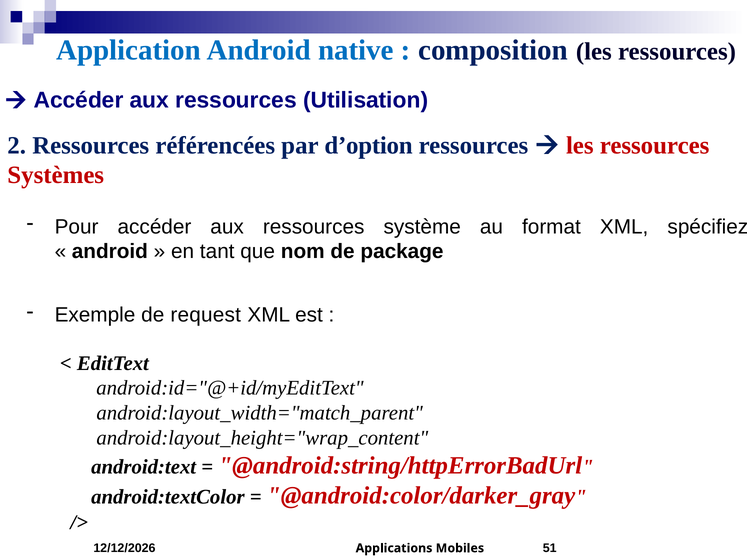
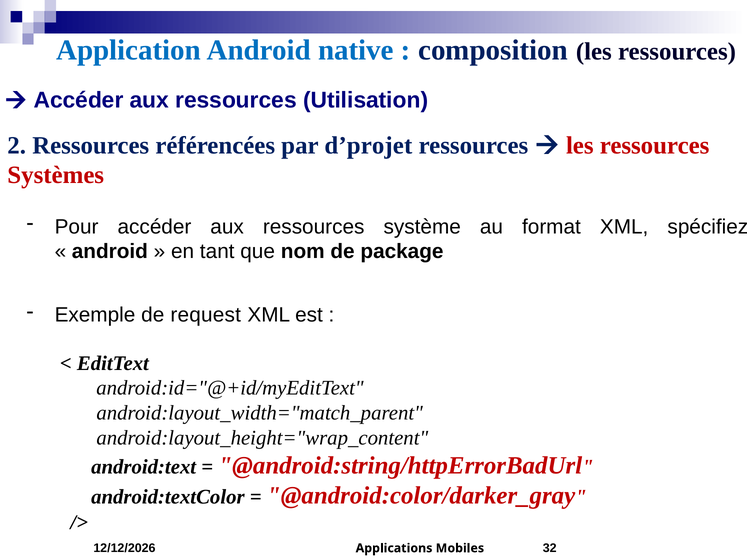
d’option: d’option -> d’projet
51: 51 -> 32
